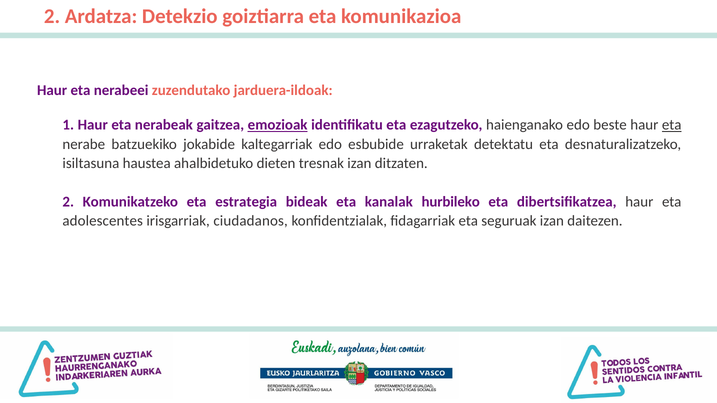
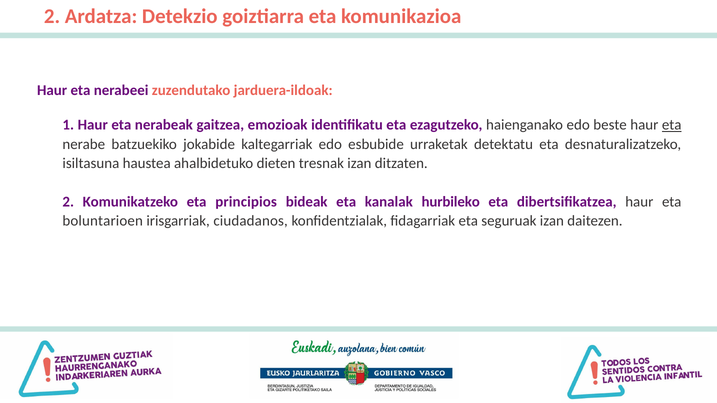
emozioak underline: present -> none
estrategia: estrategia -> principios
adolescentes: adolescentes -> boluntarioen
